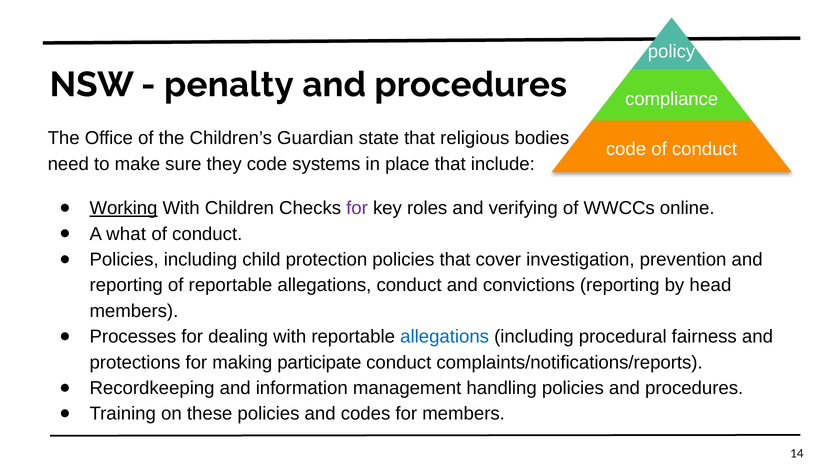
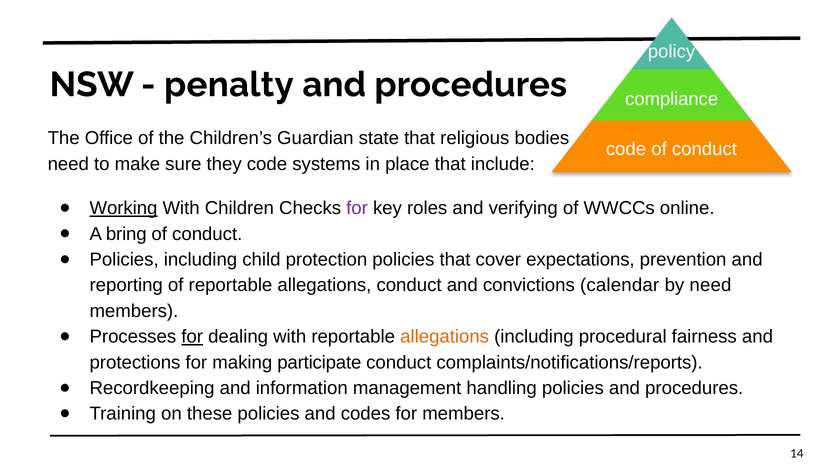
what: what -> bring
investigation: investigation -> expectations
convictions reporting: reporting -> calendar
by head: head -> need
for at (192, 337) underline: none -> present
allegations at (445, 337) colour: blue -> orange
